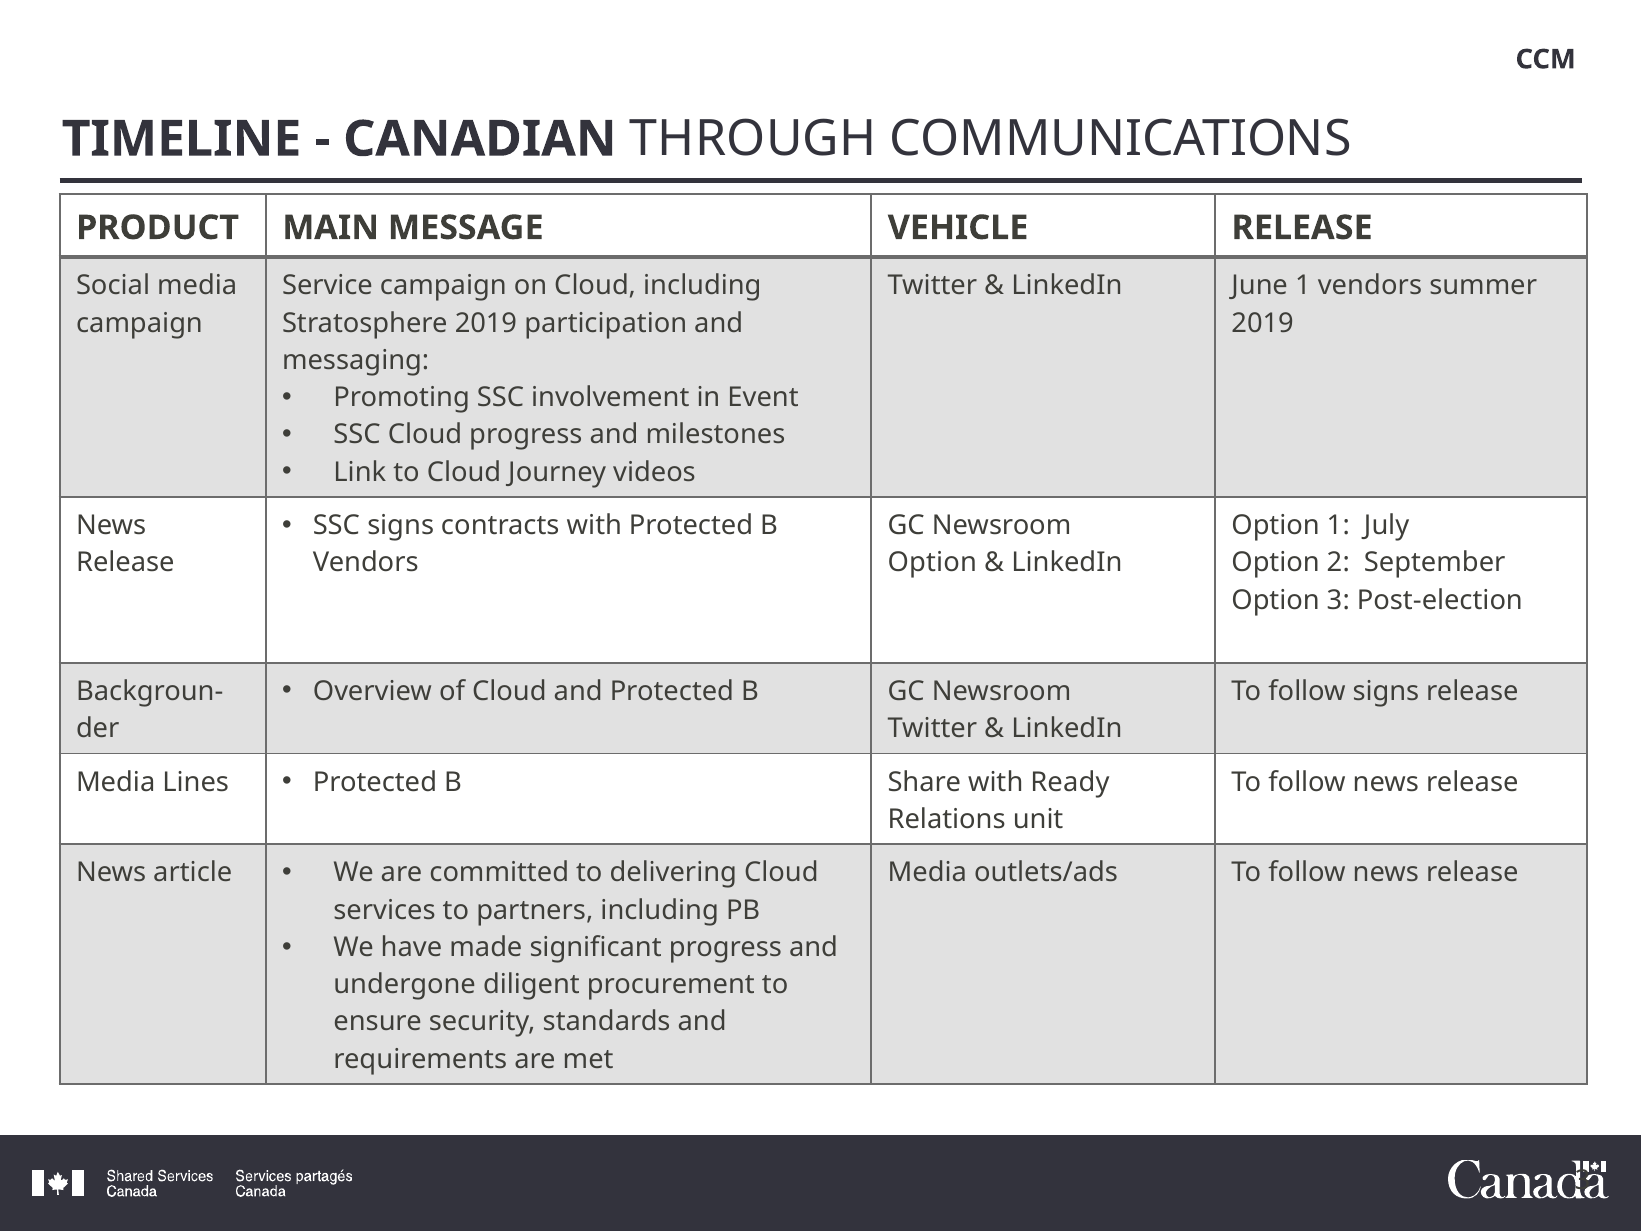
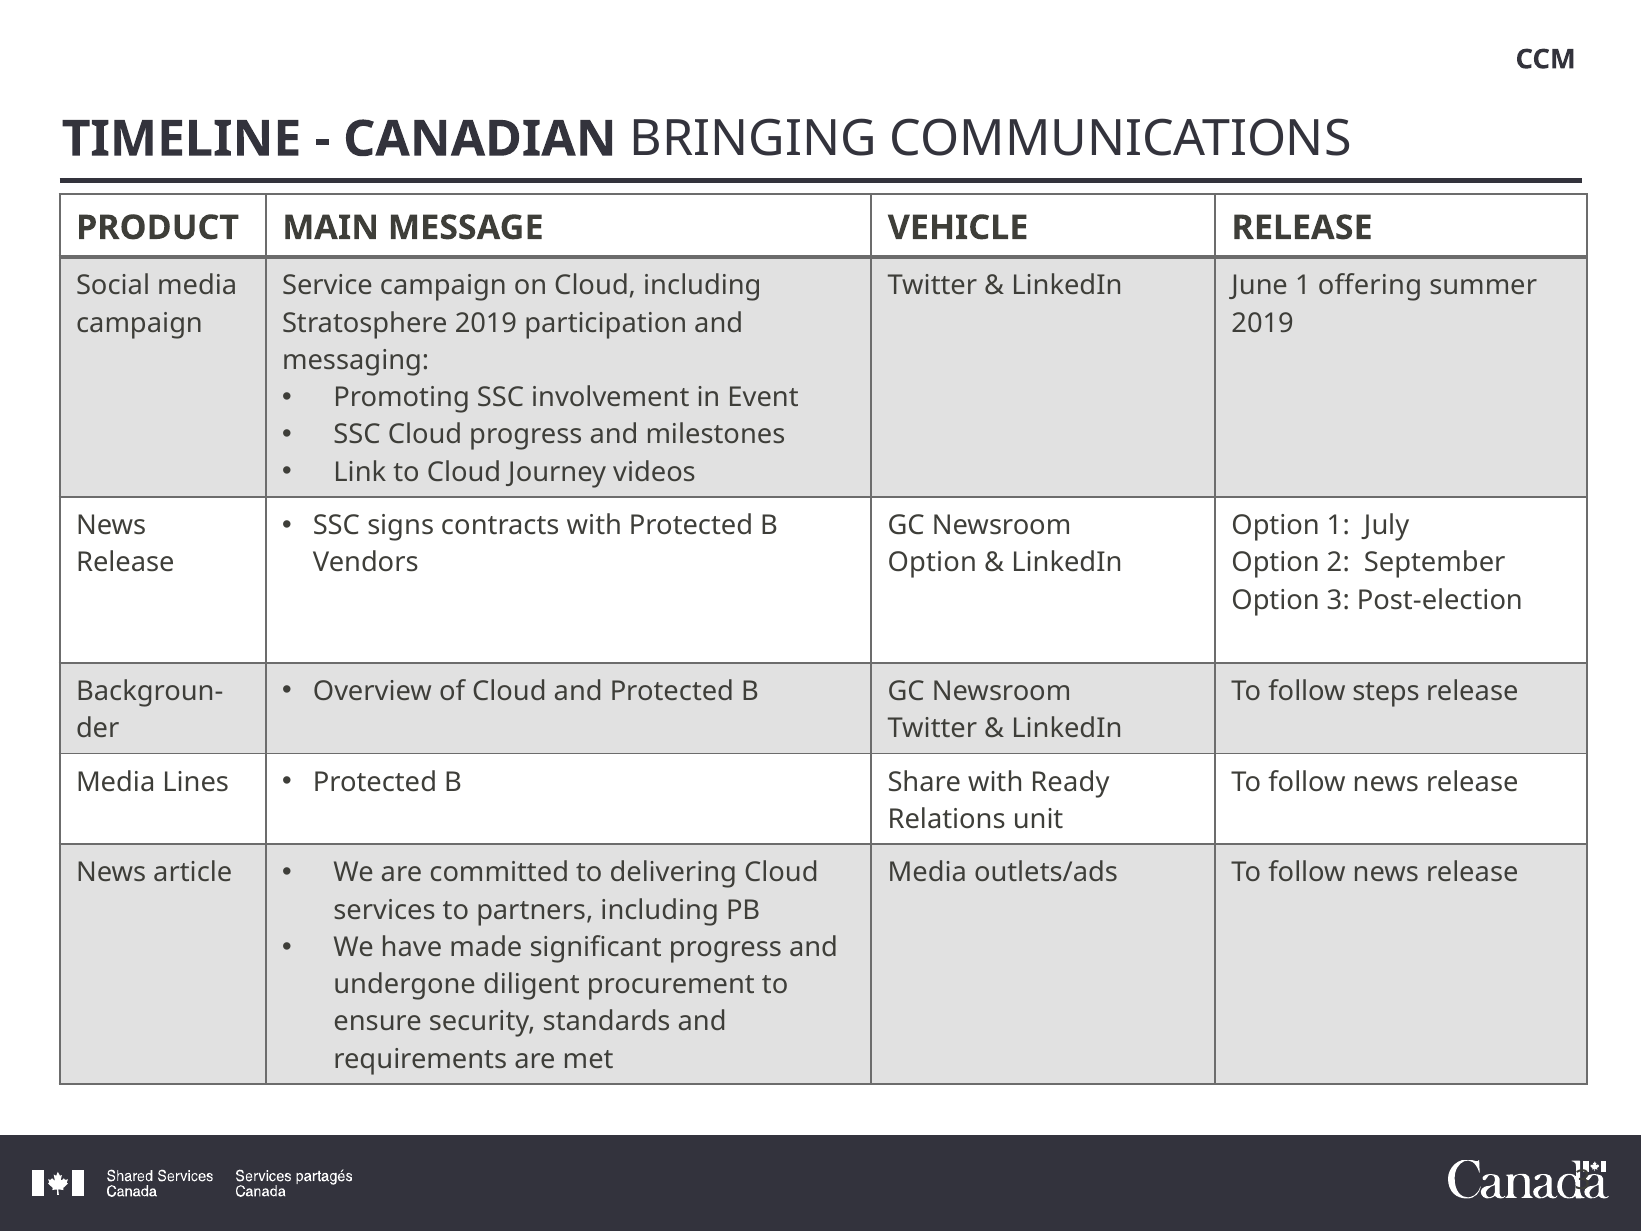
THROUGH: THROUGH -> BRINGING
1 vendors: vendors -> offering
follow signs: signs -> steps
